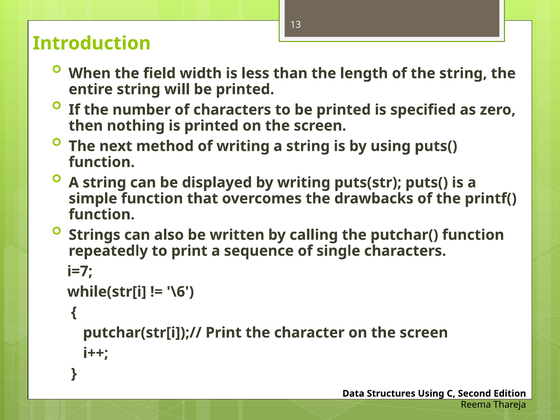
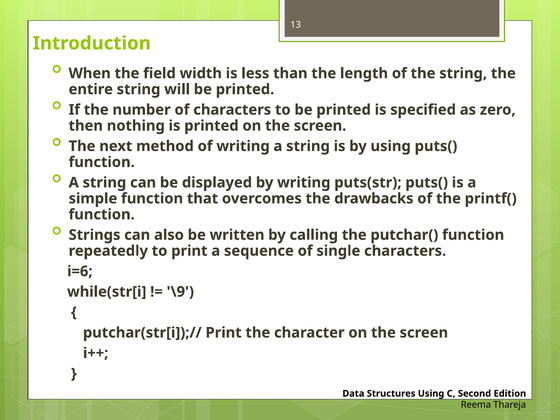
i=7: i=7 -> i=6
\6: \6 -> \9
